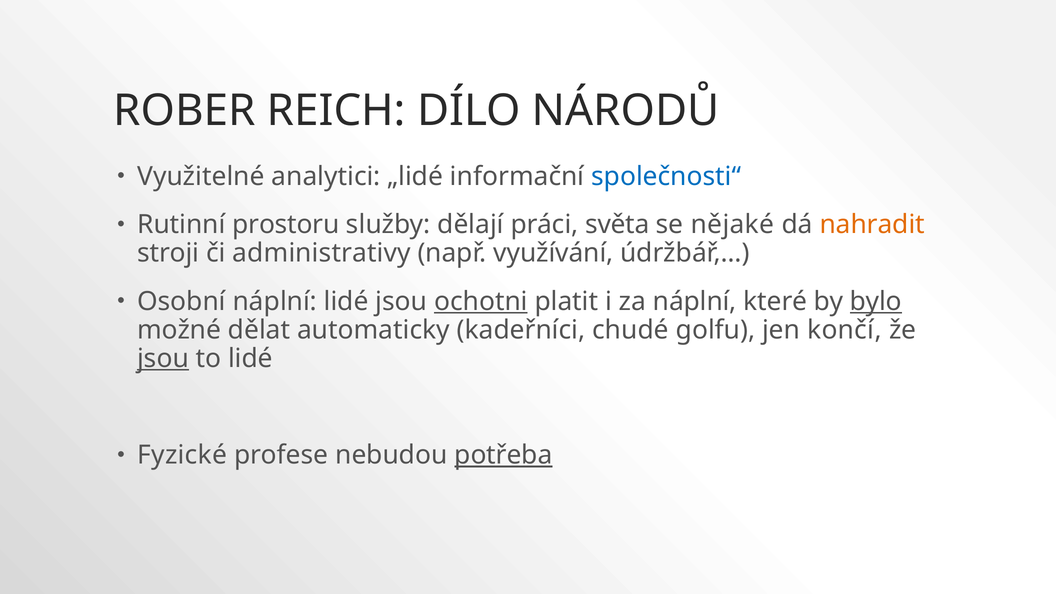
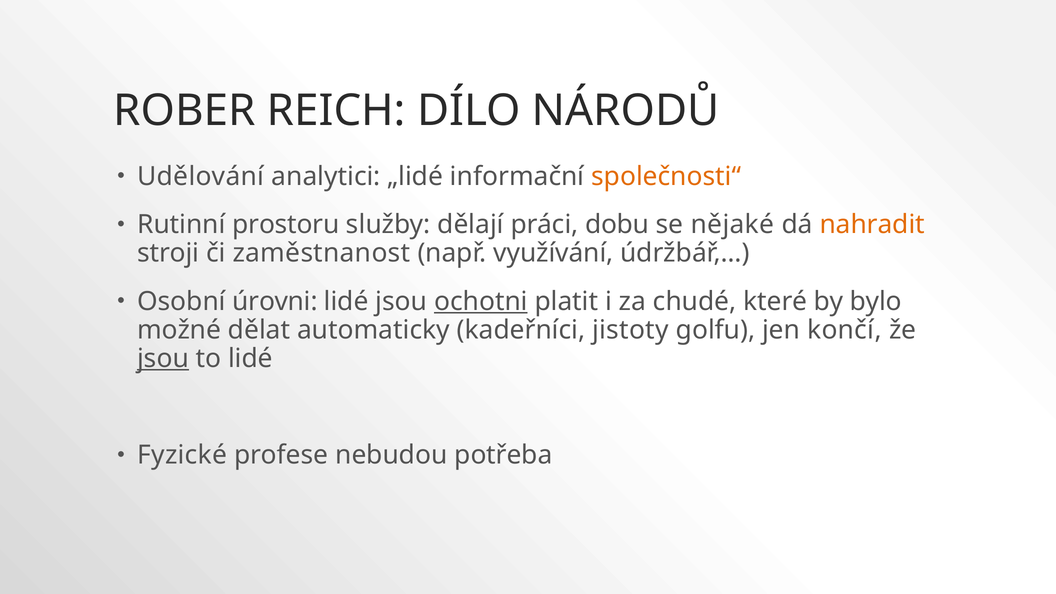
Využitelné: Využitelné -> Udělování
společnosti“ colour: blue -> orange
světa: světa -> dobu
administrativy: administrativy -> zaměstnanost
Osobní náplní: náplní -> úrovni
za náplní: náplní -> chudé
bylo underline: present -> none
chudé: chudé -> jistoty
potřeba underline: present -> none
